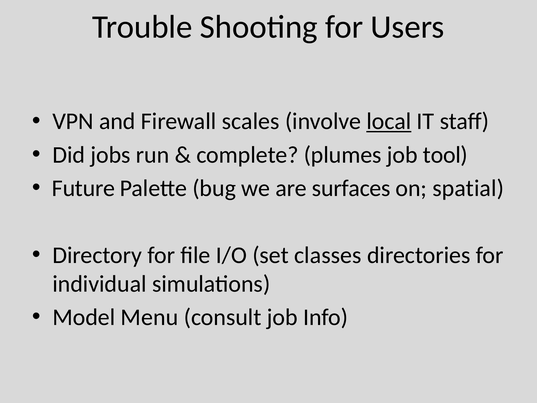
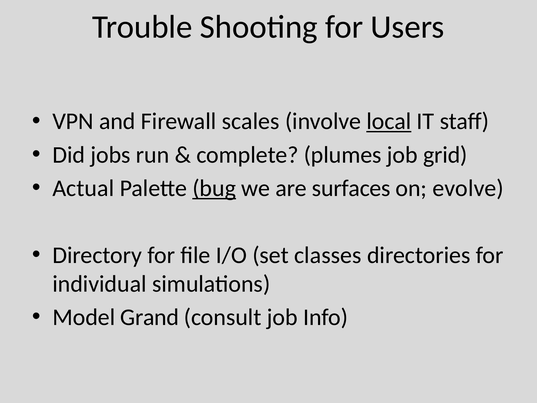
tool: tool -> grid
Future: Future -> Actual
bug underline: none -> present
spatial: spatial -> evolve
Menu: Menu -> Grand
